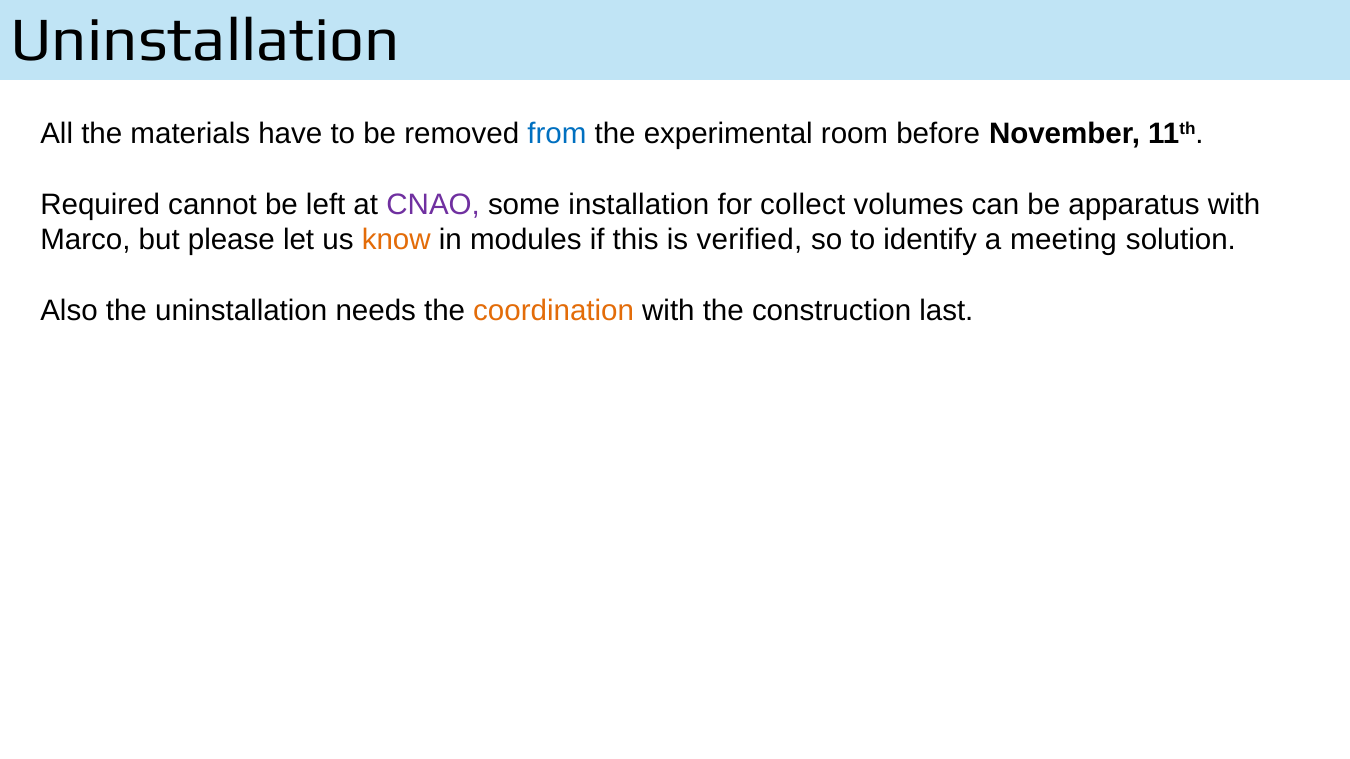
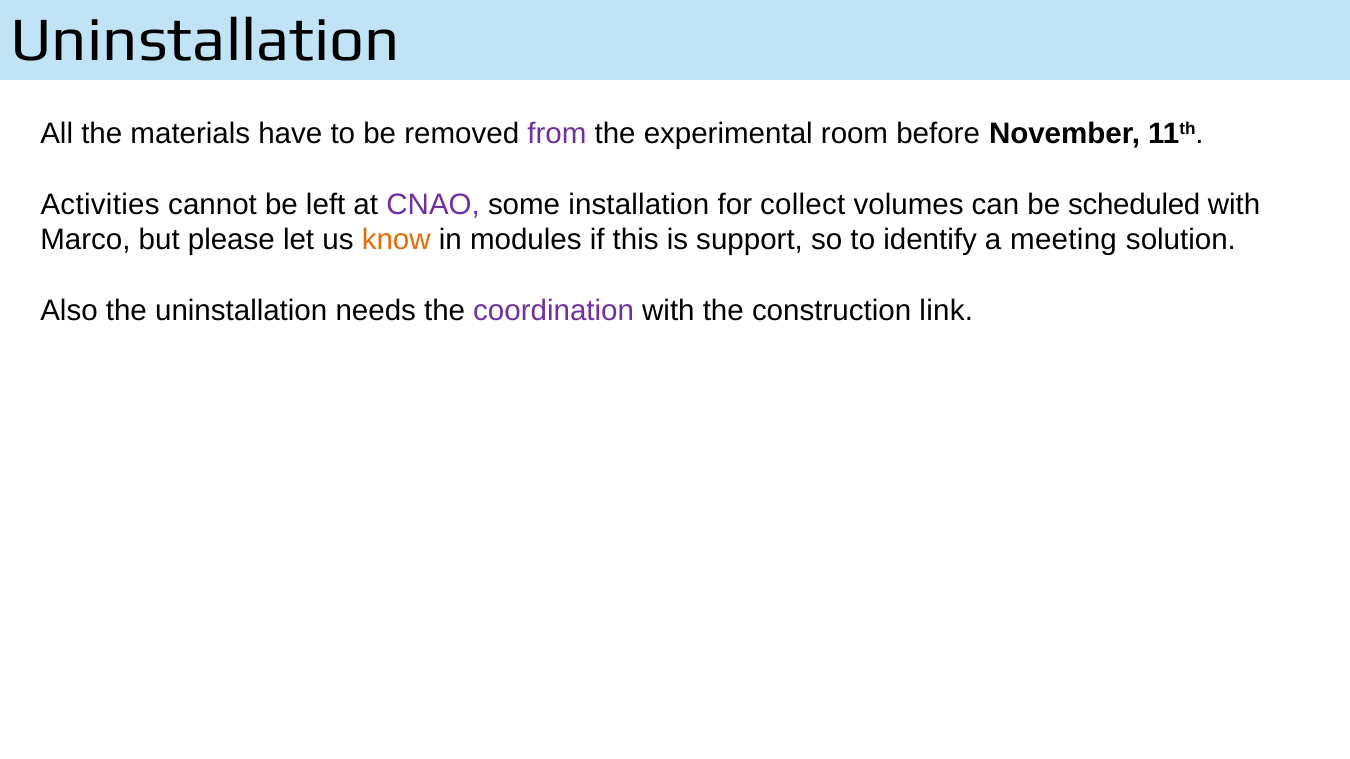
from colour: blue -> purple
Required: Required -> Activities
apparatus: apparatus -> scheduled
verified: verified -> support
coordination colour: orange -> purple
last: last -> link
